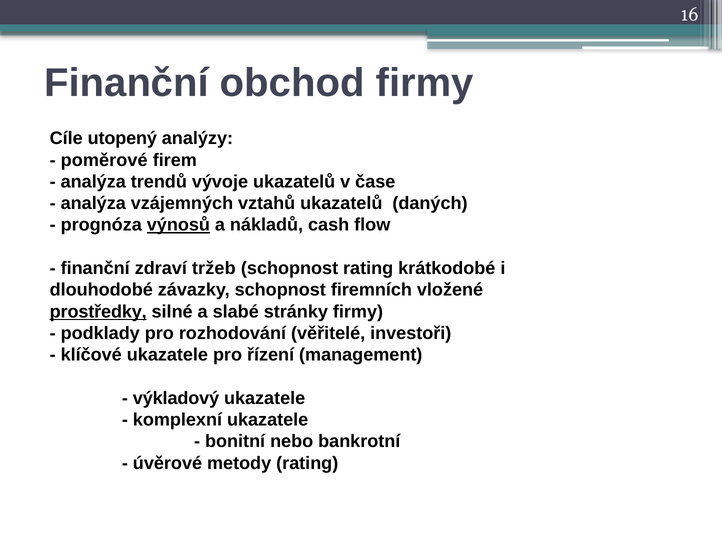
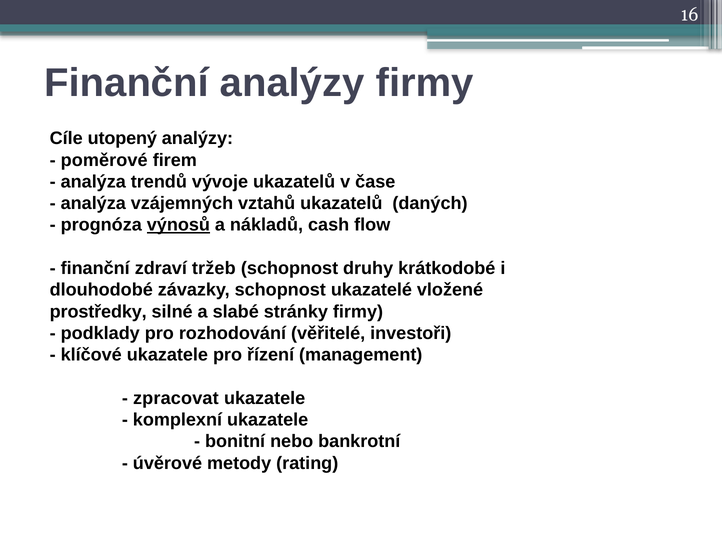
Finanční obchod: obchod -> analýzy
schopnost rating: rating -> druhy
firemních: firemních -> ukazatelé
prostředky underline: present -> none
výkladový: výkladový -> zpracovat
